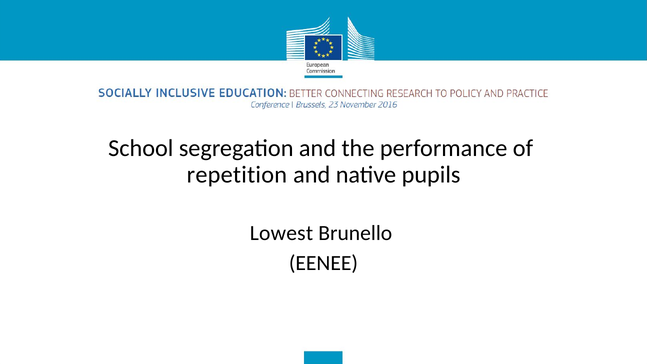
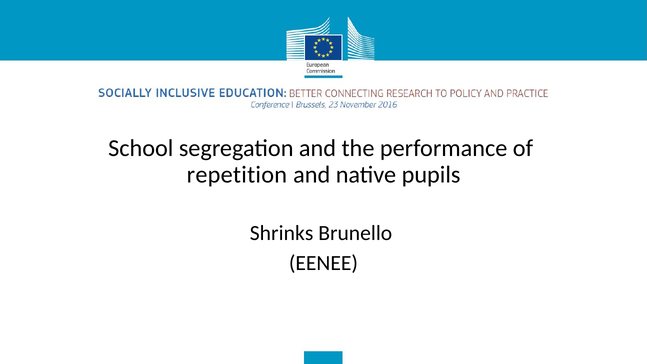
Lowest: Lowest -> Shrinks
